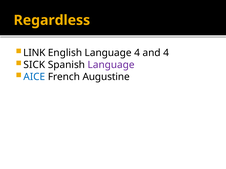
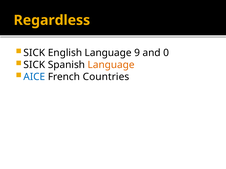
LINK at (34, 53): LINK -> SICK
Language 4: 4 -> 9
and 4: 4 -> 0
Language at (111, 65) colour: purple -> orange
Augustine: Augustine -> Countries
